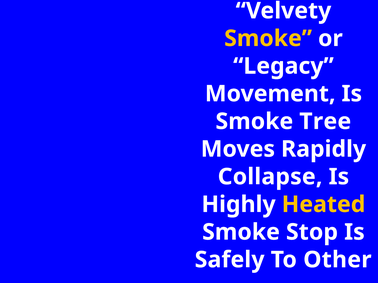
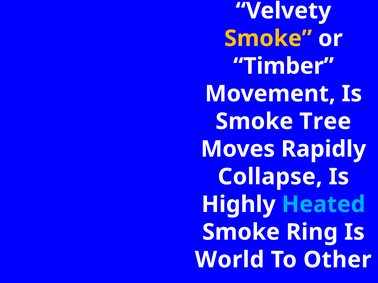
Legacy: Legacy -> Timber
Heated colour: yellow -> light blue
Stop: Stop -> Ring
Safely: Safely -> World
